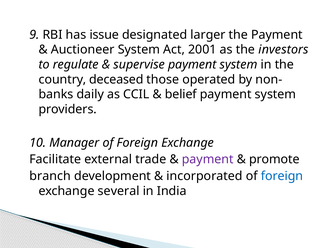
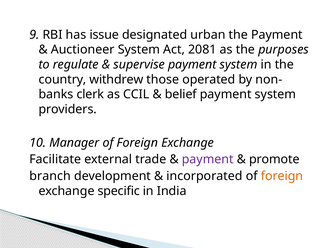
larger: larger -> urban
2001: 2001 -> 2081
investors: investors -> purposes
deceased: deceased -> withdrew
daily: daily -> clerk
foreign at (282, 176) colour: blue -> orange
several: several -> specific
